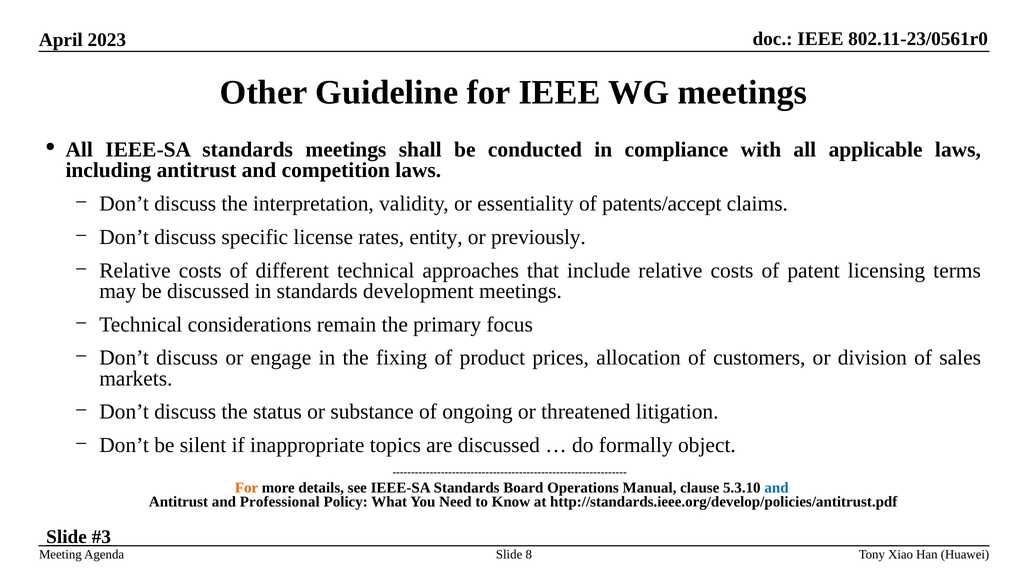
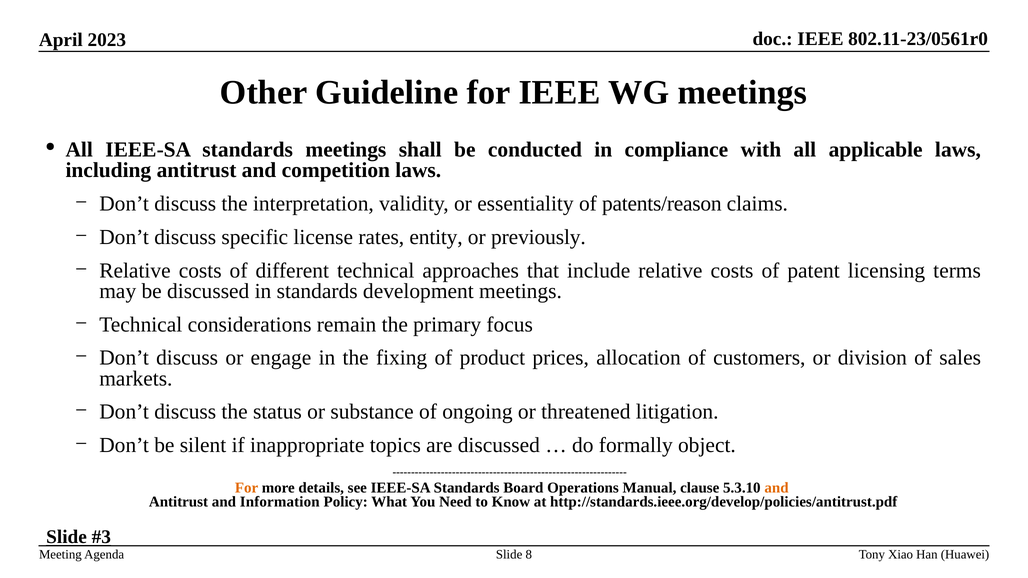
patents/accept: patents/accept -> patents/reason
and at (776, 488) colour: blue -> orange
Professional: Professional -> Information
